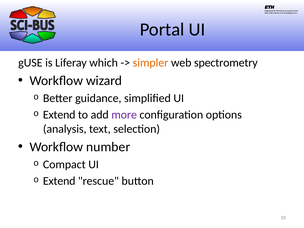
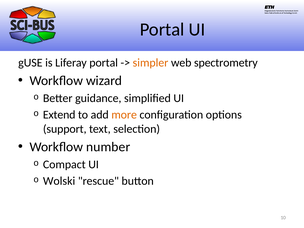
Liferay which: which -> portal
more colour: purple -> orange
analysis: analysis -> support
Extend at (59, 181): Extend -> Wolski
